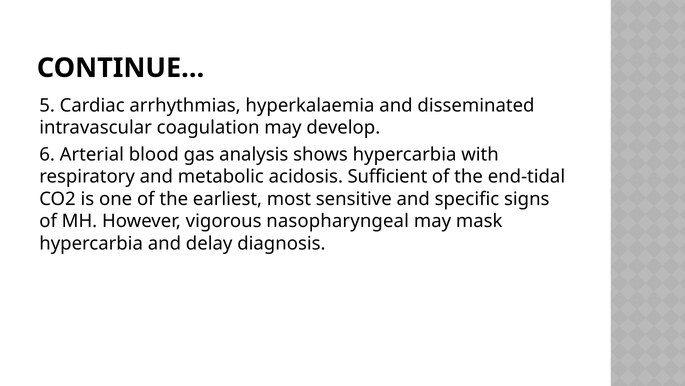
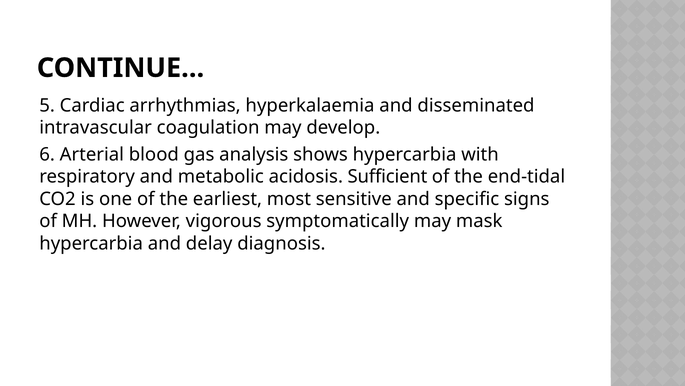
nasopharyngeal: nasopharyngeal -> symptomatically
